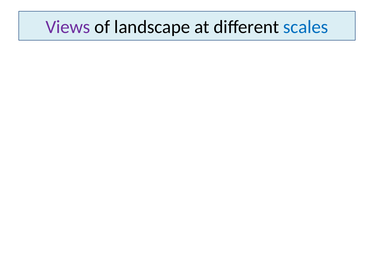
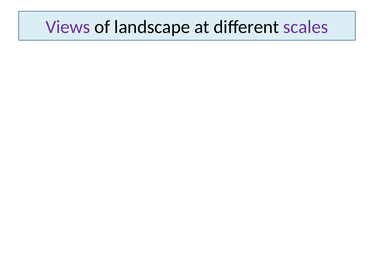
scales colour: blue -> purple
